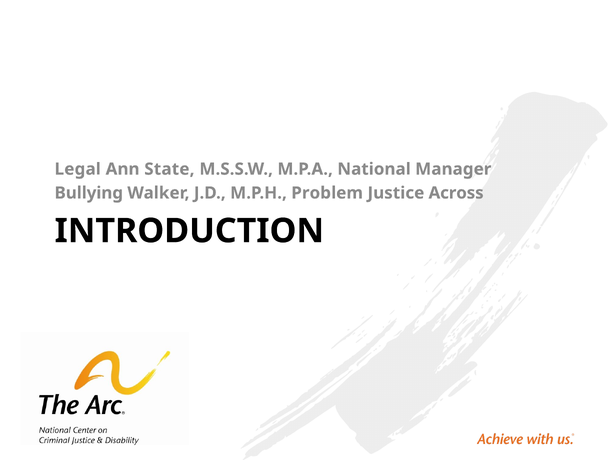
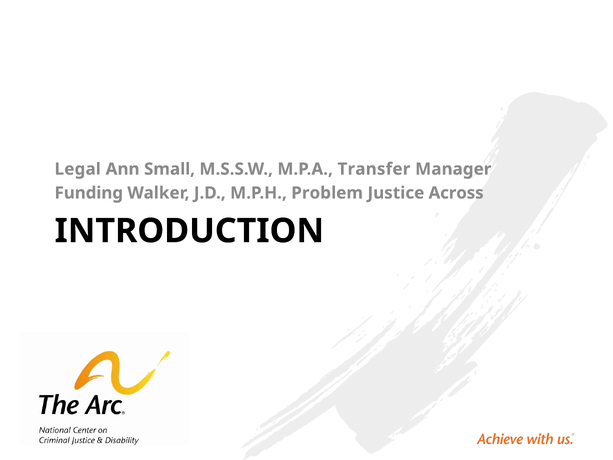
State: State -> Small
National: National -> Transfer
Bullying: Bullying -> Funding
